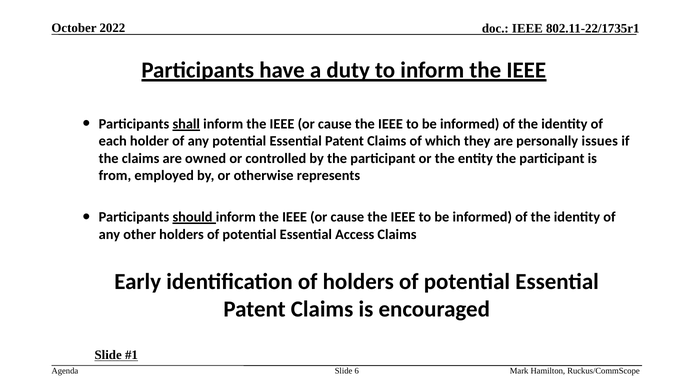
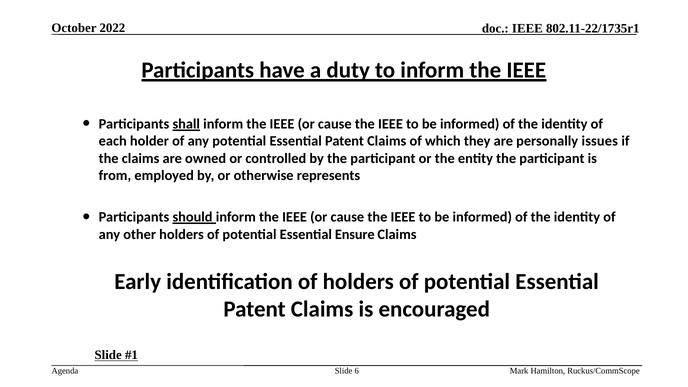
Access: Access -> Ensure
